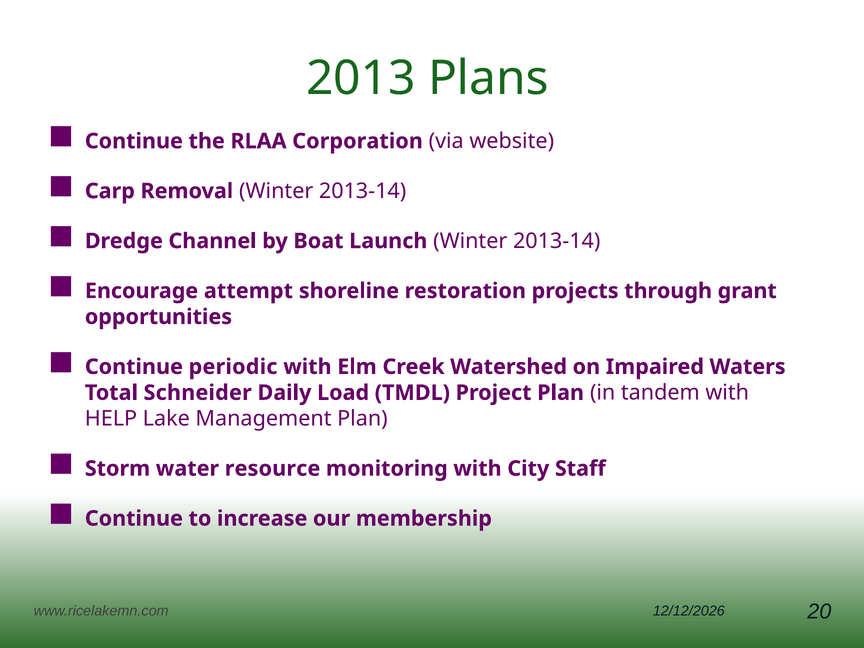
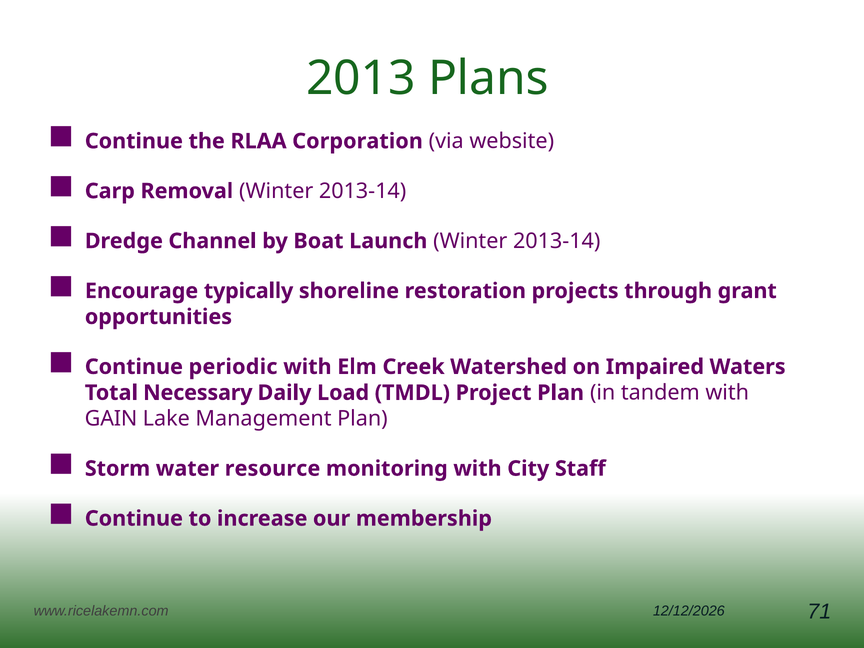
attempt: attempt -> typically
Schneider: Schneider -> Necessary
HELP: HELP -> GAIN
20: 20 -> 71
